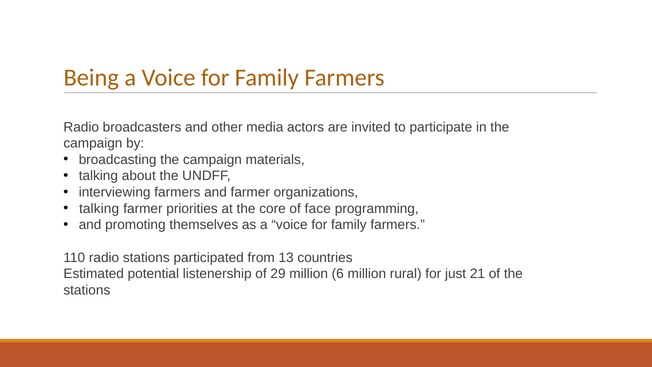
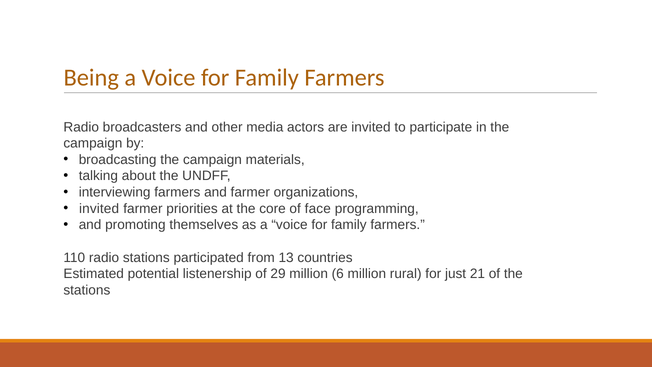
talking at (99, 208): talking -> invited
